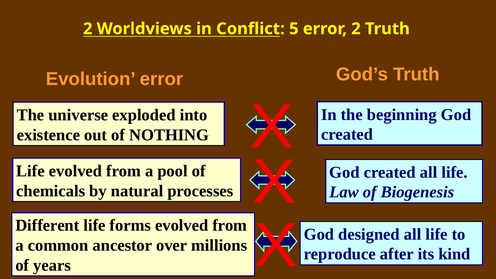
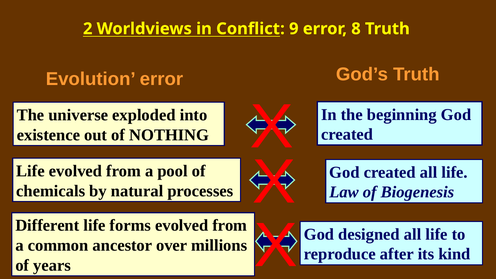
5: 5 -> 9
error 2: 2 -> 8
